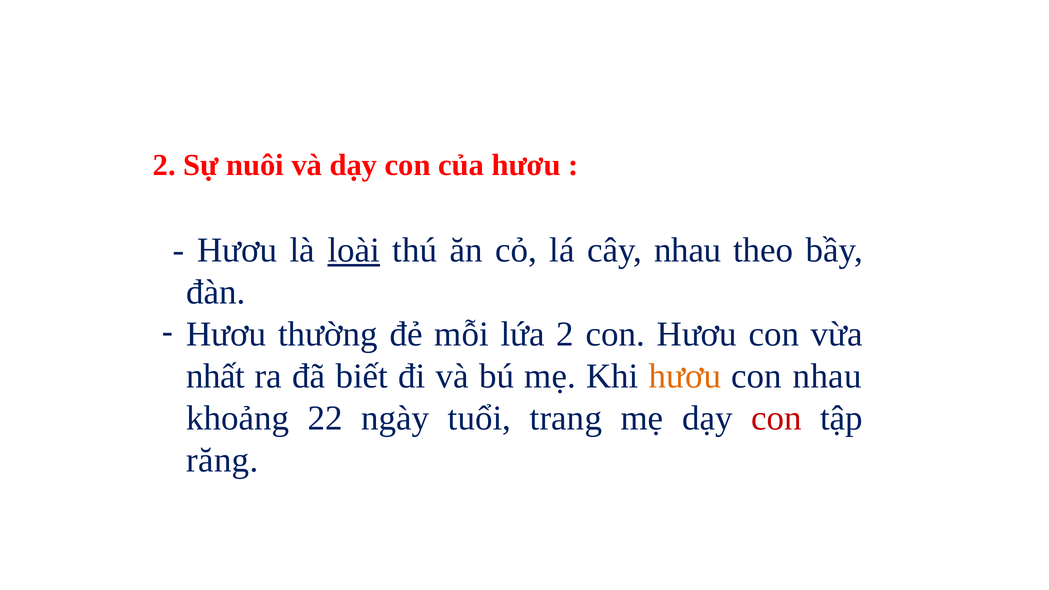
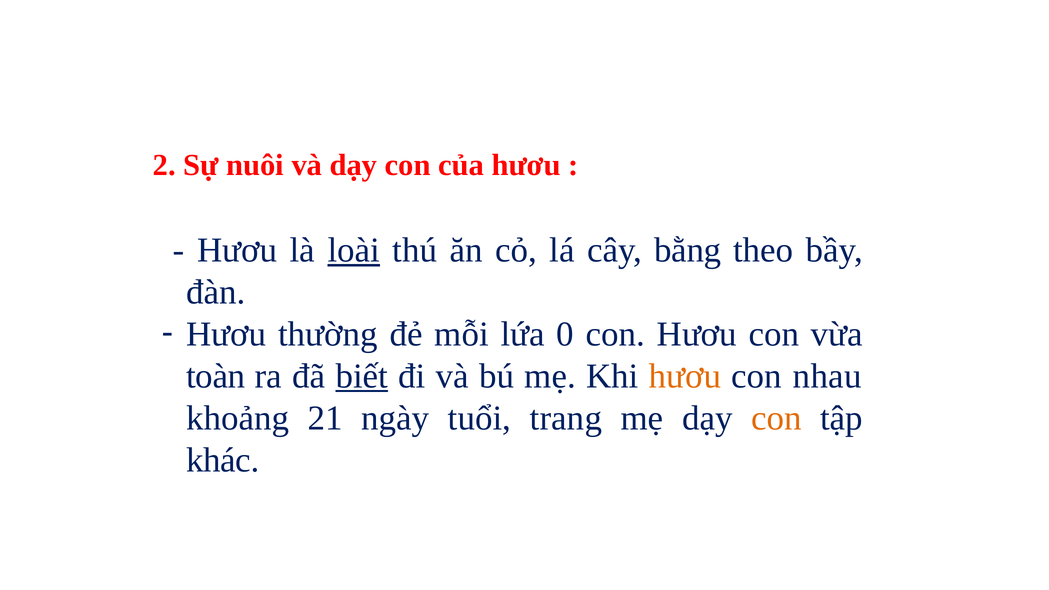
cây nhau: nhau -> bằng
lứa 2: 2 -> 0
nhất: nhất -> toàn
biết underline: none -> present
22: 22 -> 21
con at (776, 418) colour: red -> orange
răng: răng -> khác
